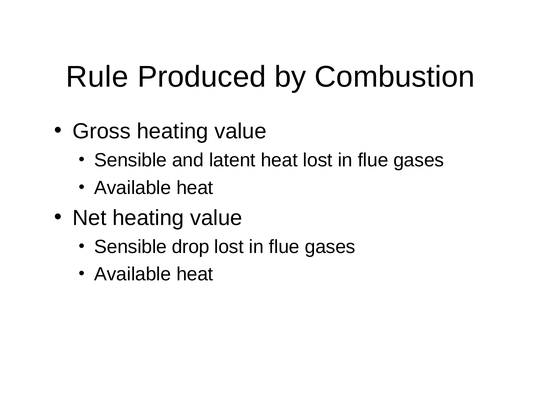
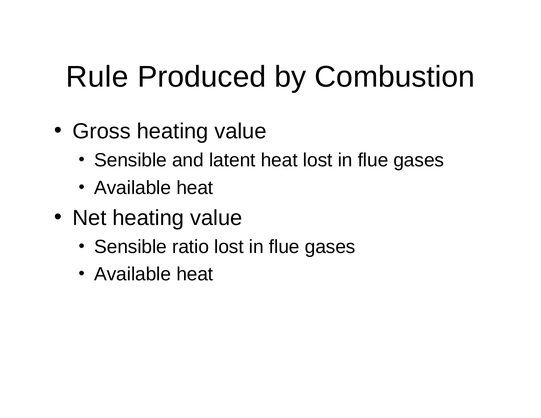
drop: drop -> ratio
